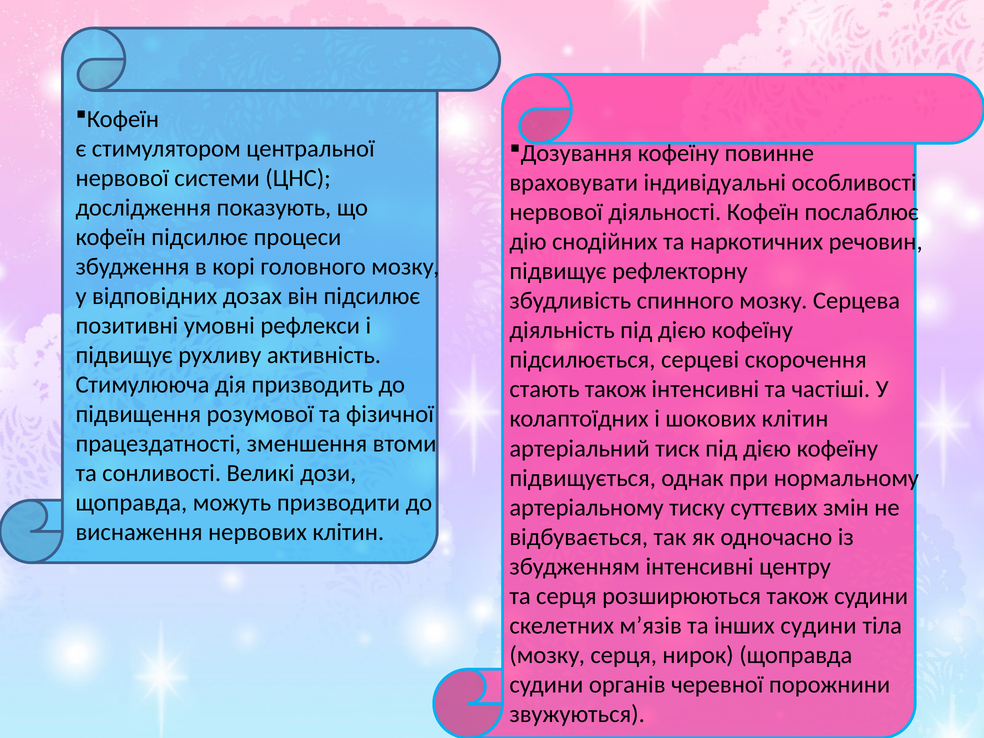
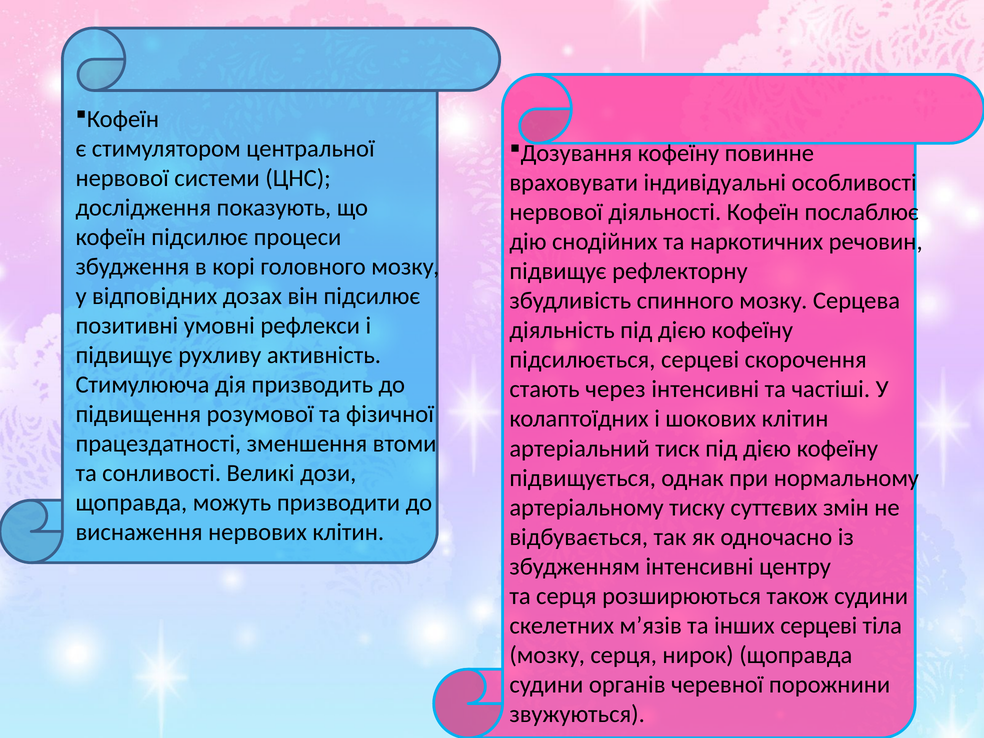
стають також: також -> через
інших судини: судини -> серцеві
